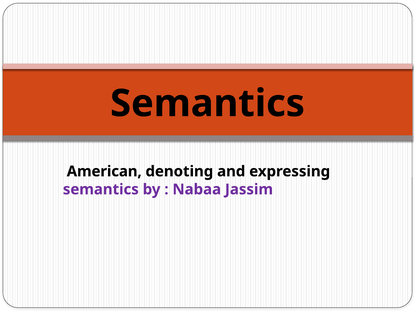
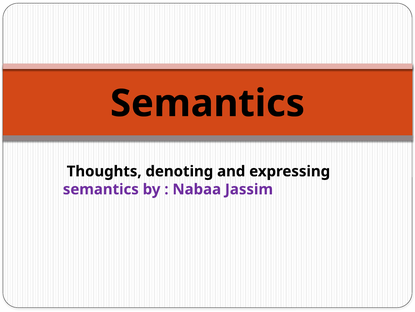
American: American -> Thoughts
